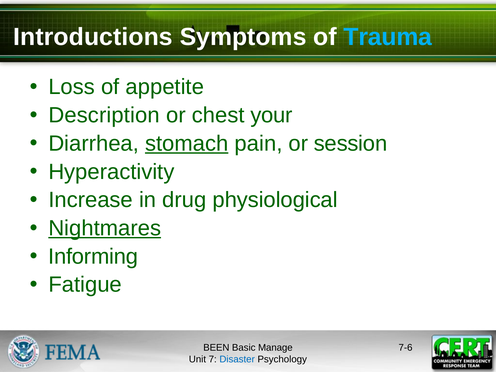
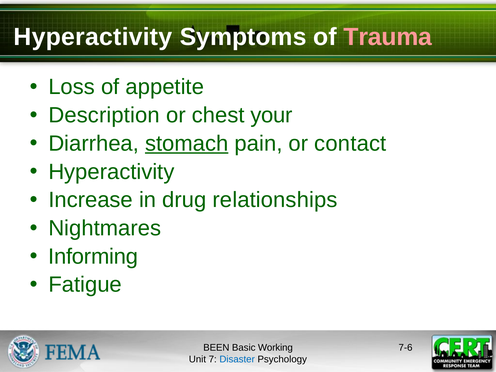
Introductions at (93, 37): Introductions -> Hyperactivity
Trauma colour: light blue -> pink
session: session -> contact
physiological: physiological -> relationships
Nightmares underline: present -> none
Manage: Manage -> Working
